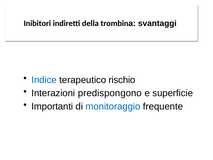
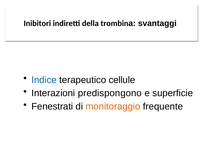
rischio: rischio -> cellule
Importanti: Importanti -> Fenestrati
monitoraggio colour: blue -> orange
